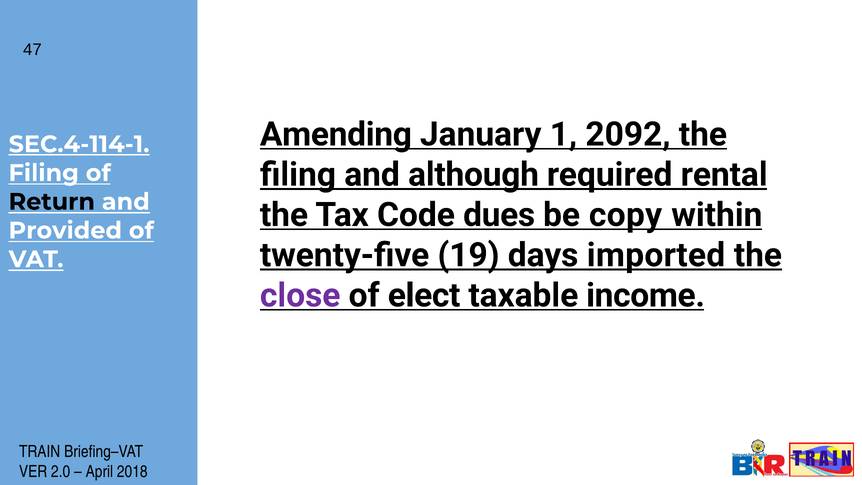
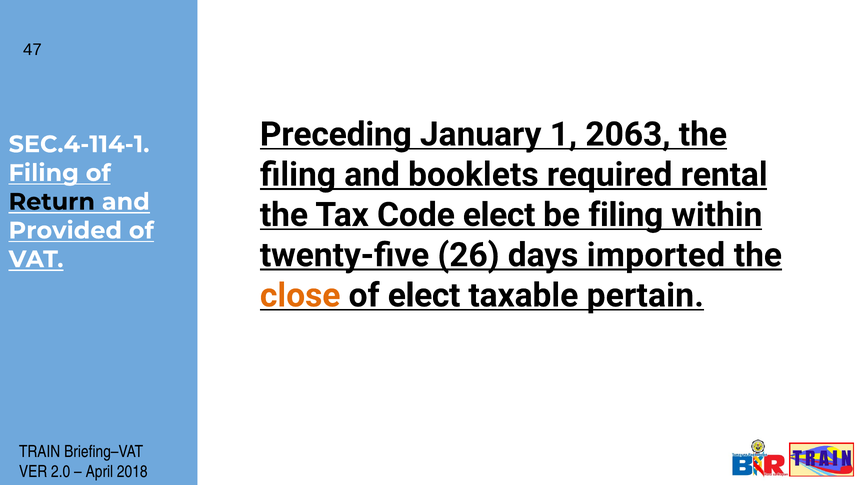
Amending: Amending -> Preceding
2092: 2092 -> 2063
SEC.4-114-1 underline: present -> none
although: although -> booklets
Code dues: dues -> elect
be copy: copy -> filing
19: 19 -> 26
close colour: purple -> orange
income: income -> pertain
